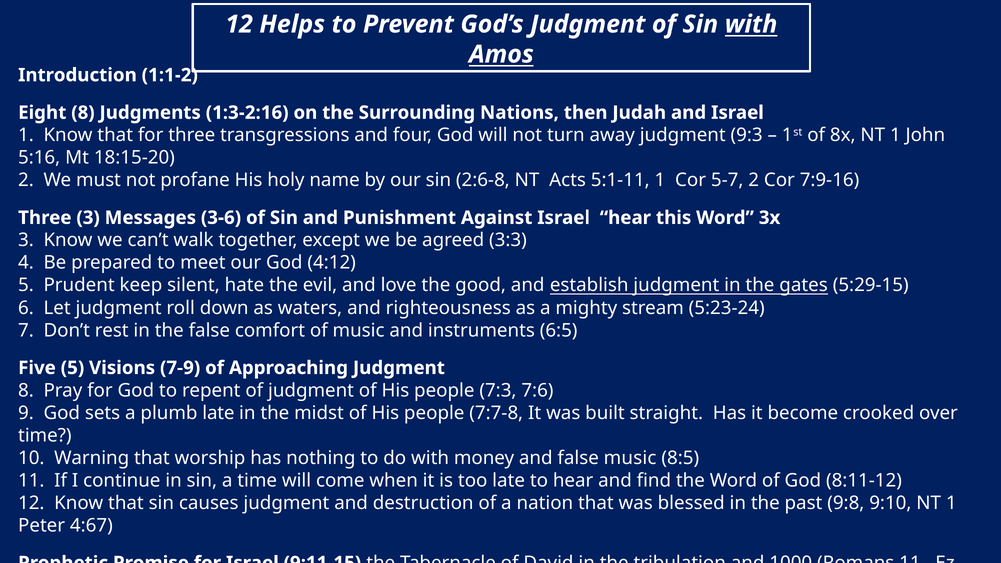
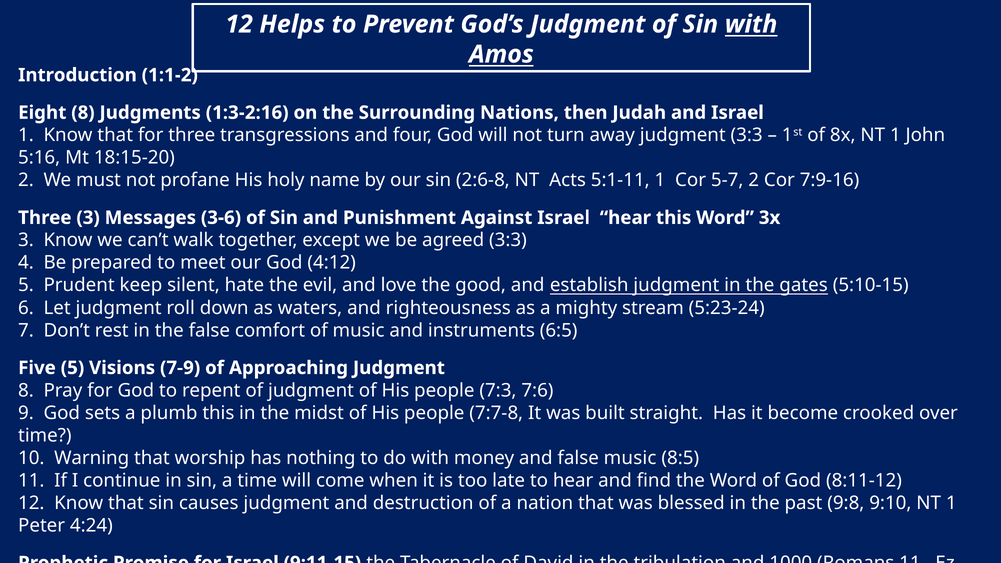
judgment 9:3: 9:3 -> 3:3
5:29-15: 5:29-15 -> 5:10-15
plumb late: late -> this
4:67: 4:67 -> 4:24
